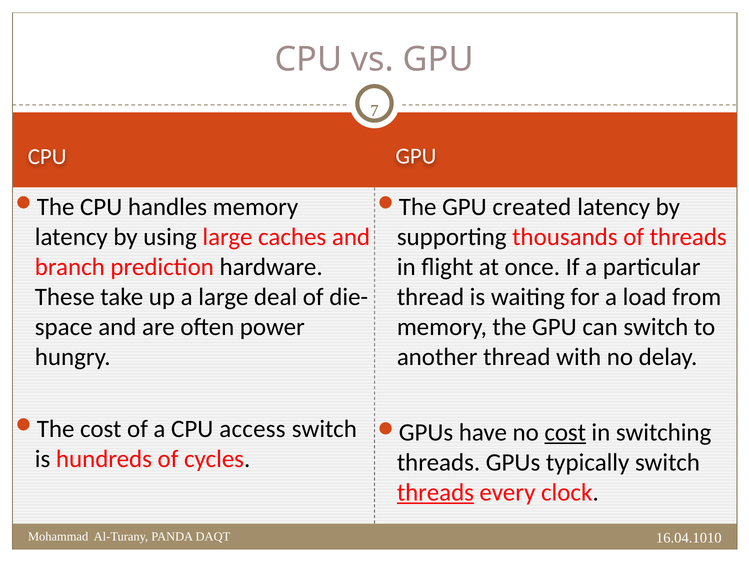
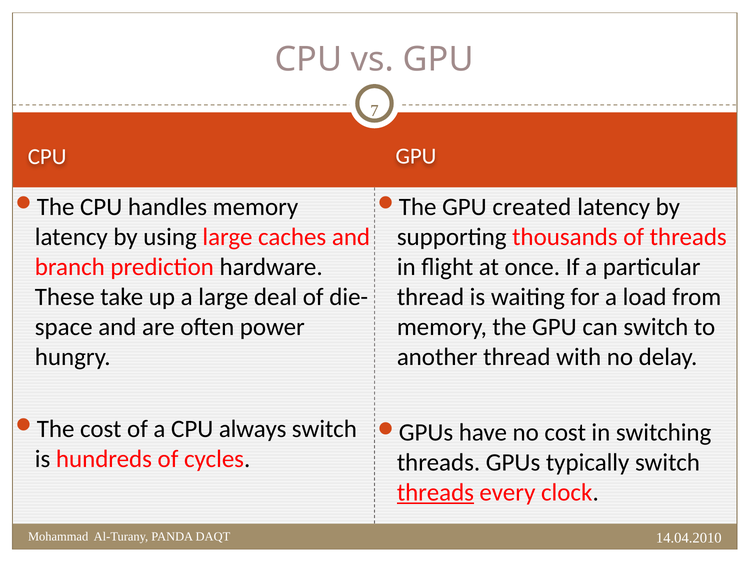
access: access -> always
cost at (565, 433) underline: present -> none
16.04.1010: 16.04.1010 -> 14.04.2010
